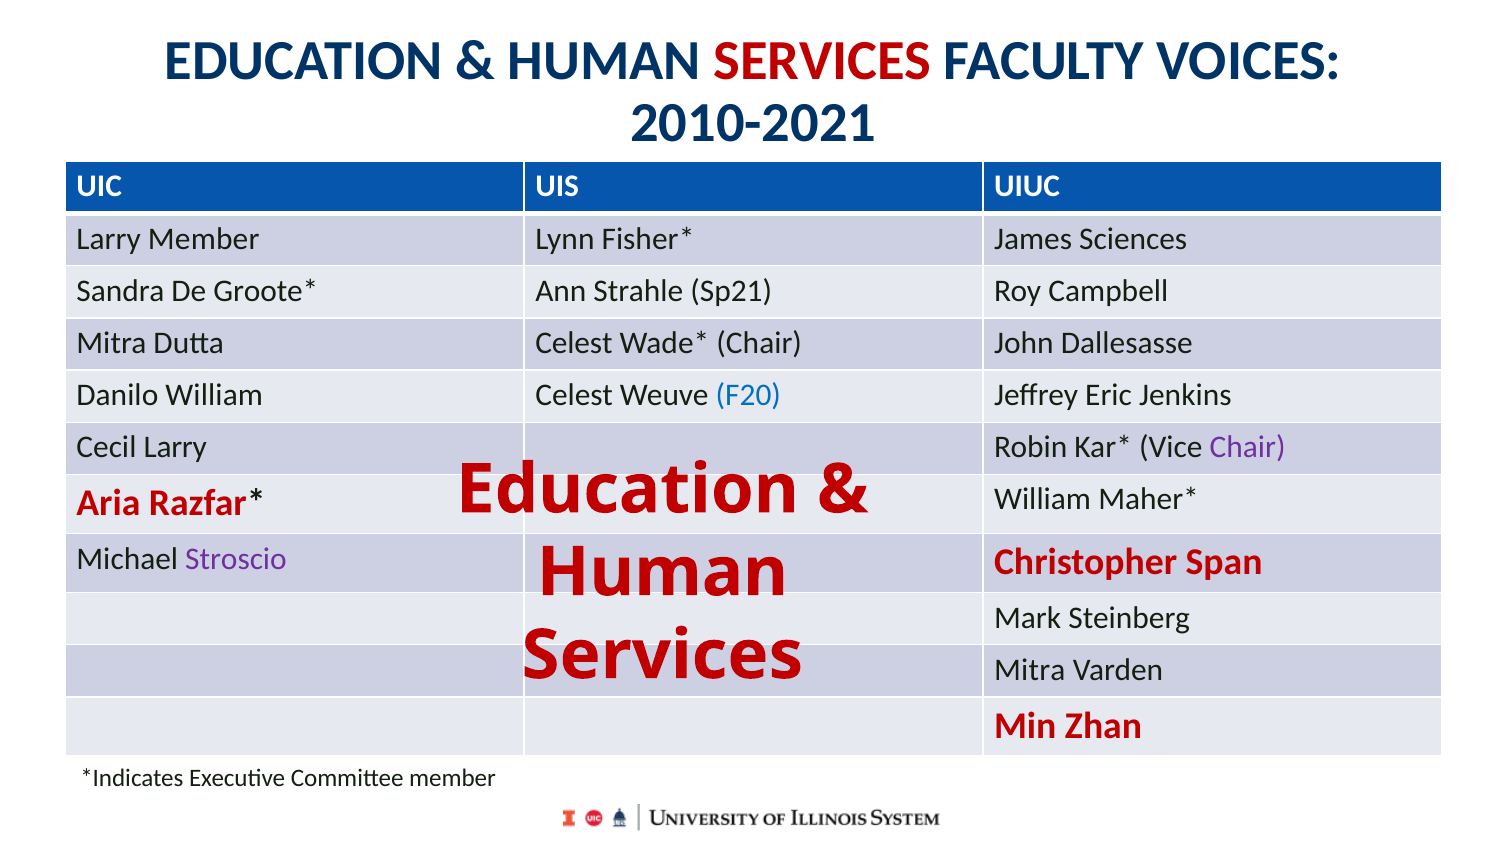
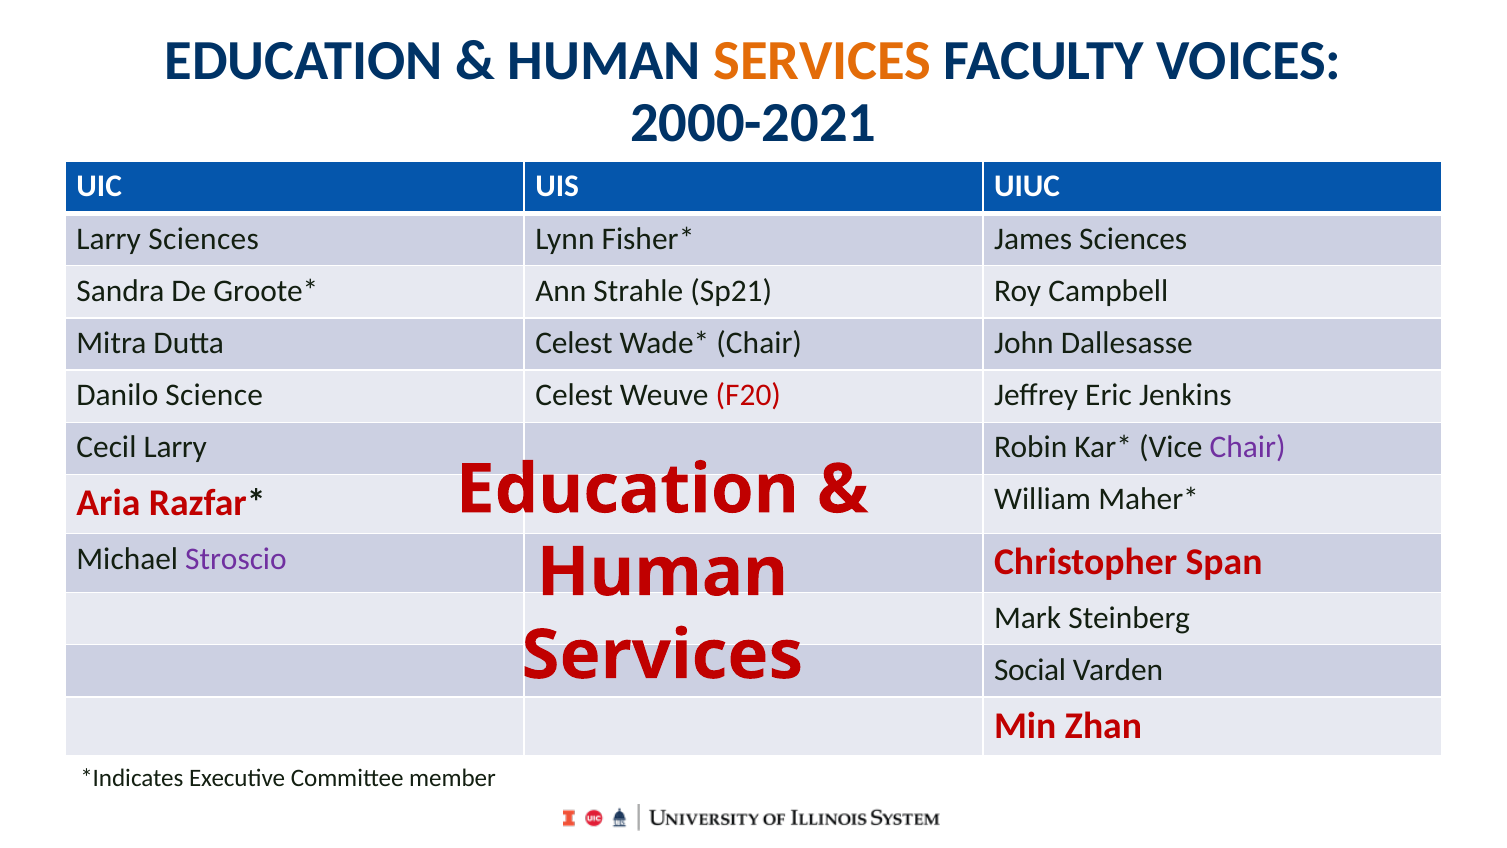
SERVICES at (822, 61) colour: red -> orange
2010-2021: 2010-2021 -> 2000-2021
Larry Member: Member -> Sciences
Danilo William: William -> Science
F20 colour: blue -> red
Mitra at (1030, 670): Mitra -> Social
